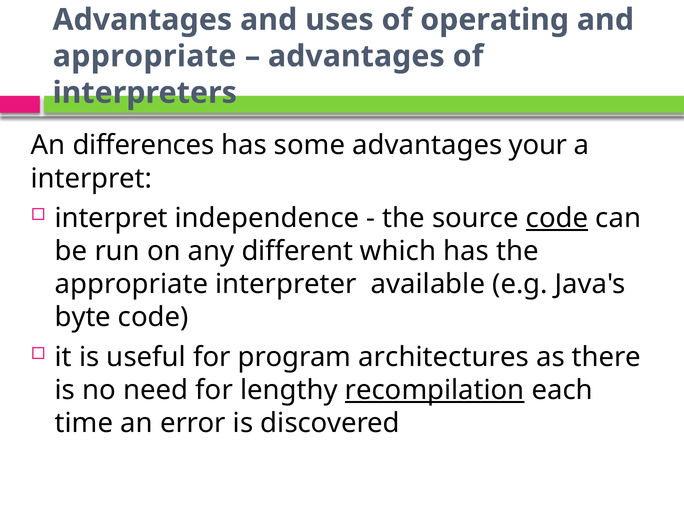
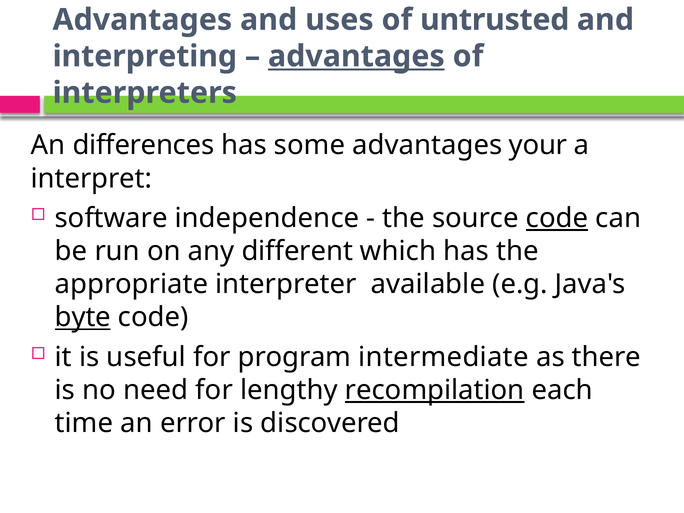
operating: operating -> untrusted
appropriate at (145, 56): appropriate -> interpreting
advantages at (356, 56) underline: none -> present
interpret at (111, 218): interpret -> software
byte underline: none -> present
architectures: architectures -> intermediate
